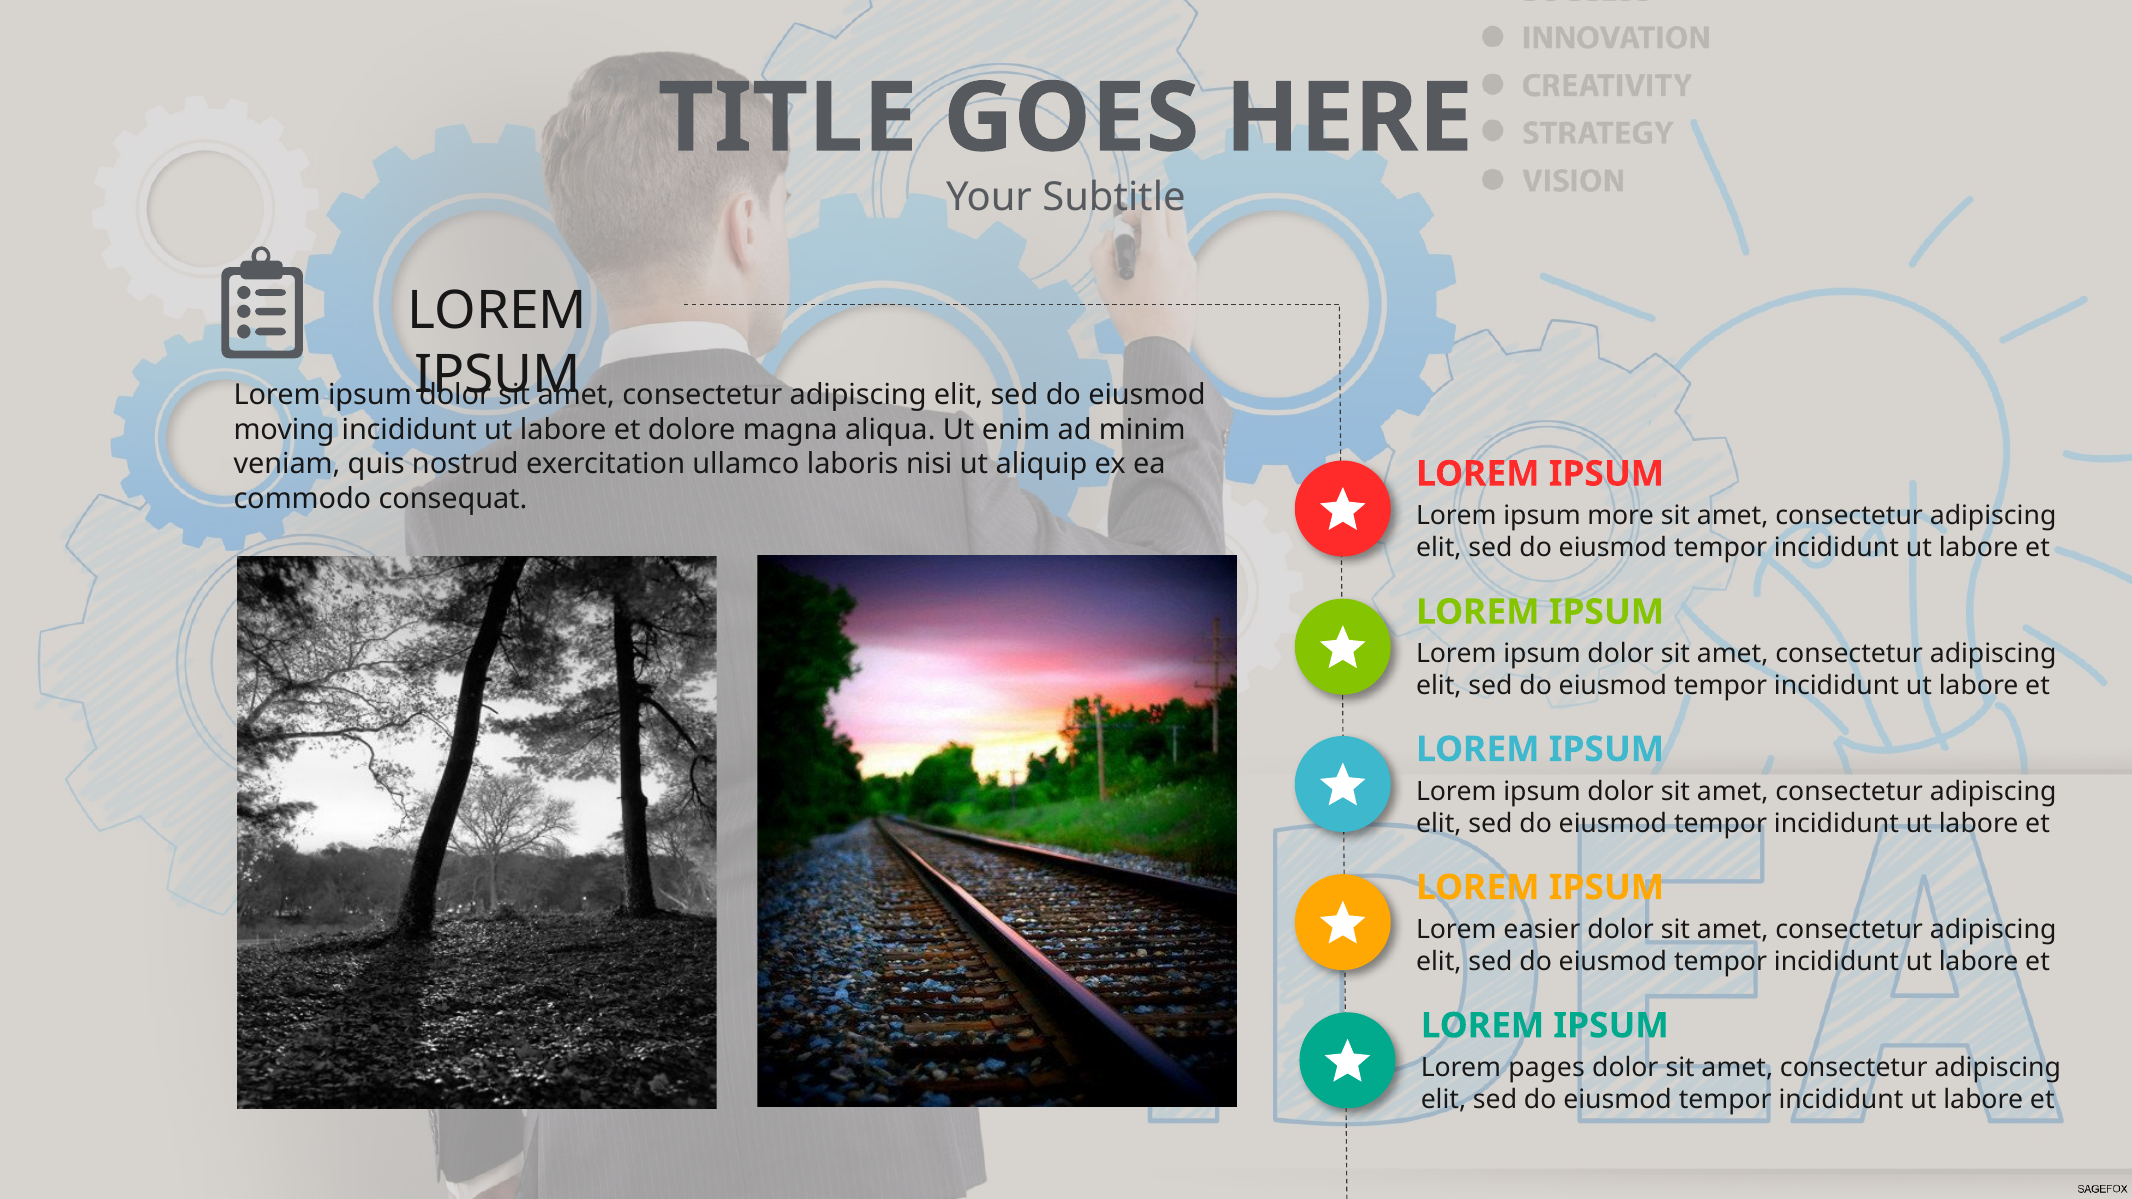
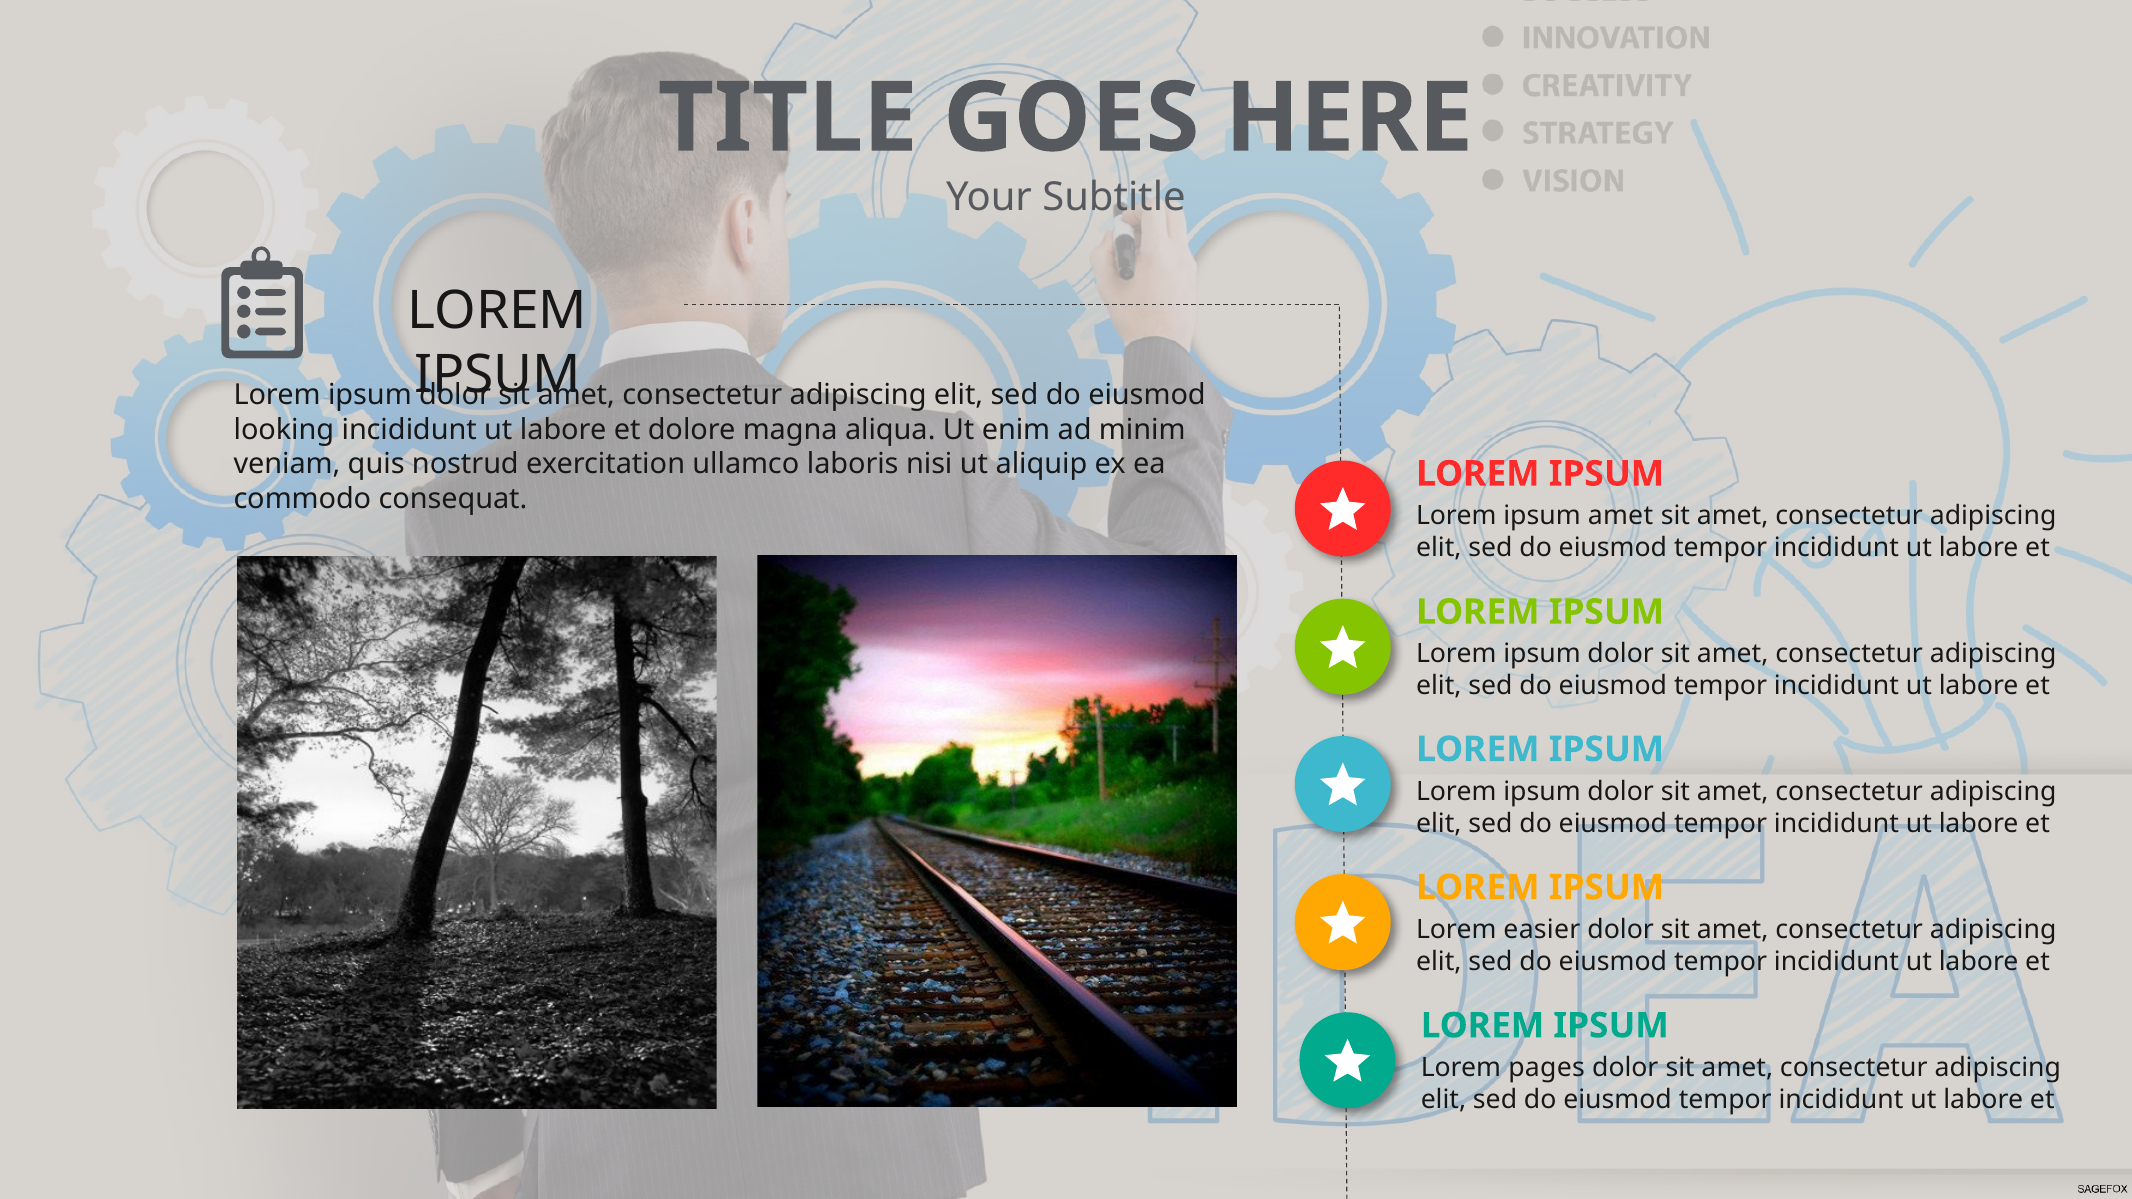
moving: moving -> looking
ipsum more: more -> amet
